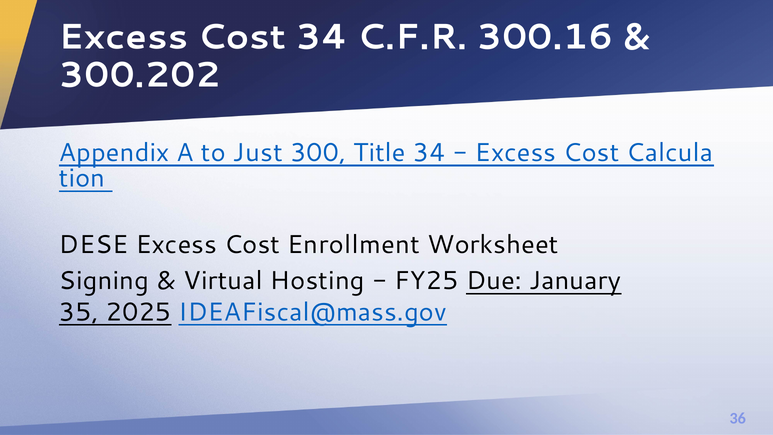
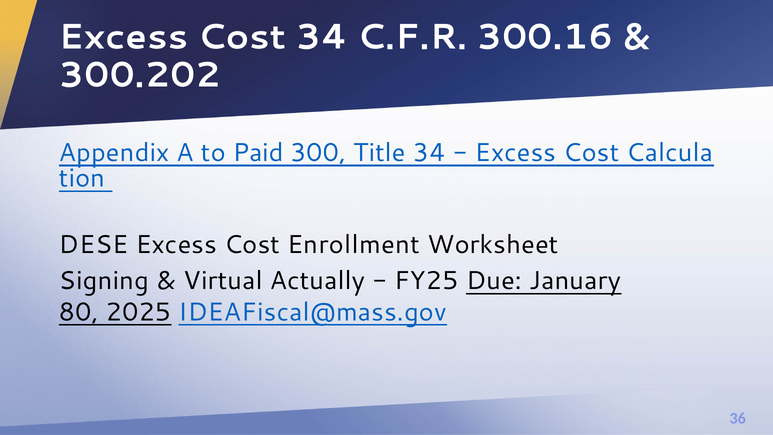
Just: Just -> Paid
Hosting: Hosting -> Actually
35: 35 -> 80
